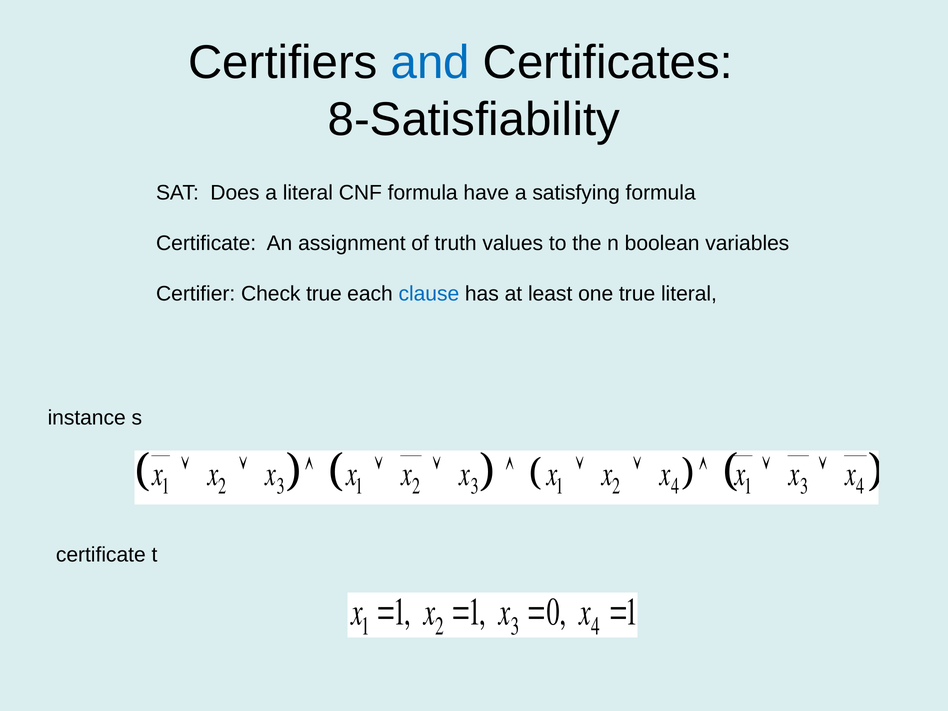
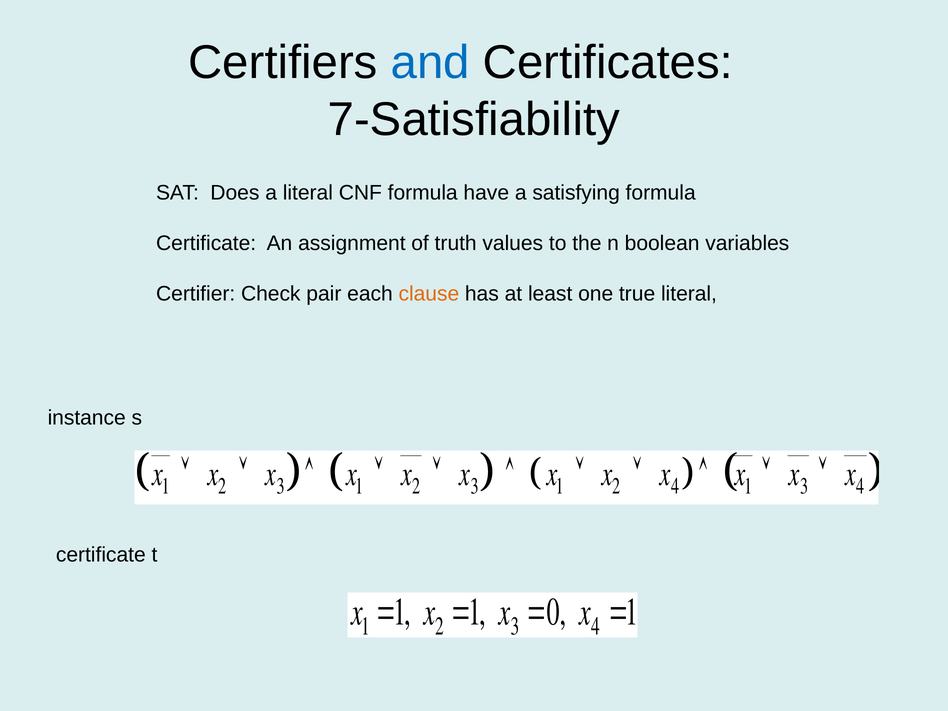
8-Satisfiability: 8-Satisfiability -> 7-Satisfiability
Check true: true -> pair
clause colour: blue -> orange
